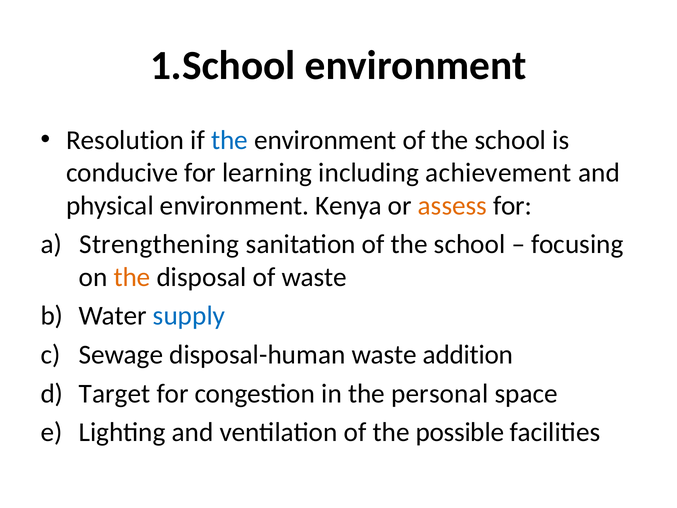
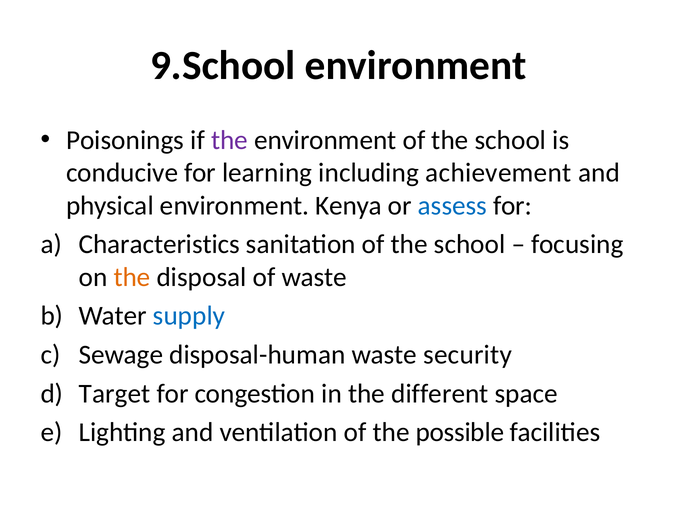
1.School: 1.School -> 9.School
Resolution: Resolution -> Poisonings
the at (230, 140) colour: blue -> purple
assess colour: orange -> blue
Strengthening: Strengthening -> Characteristics
addition: addition -> security
personal: personal -> different
